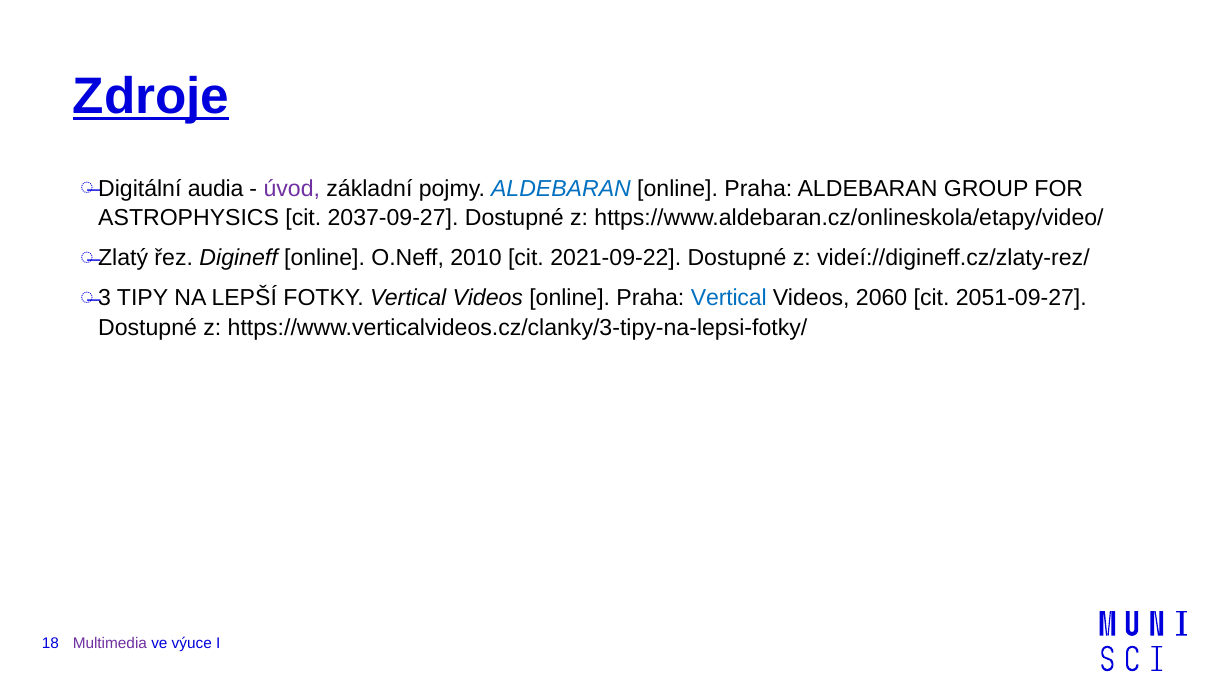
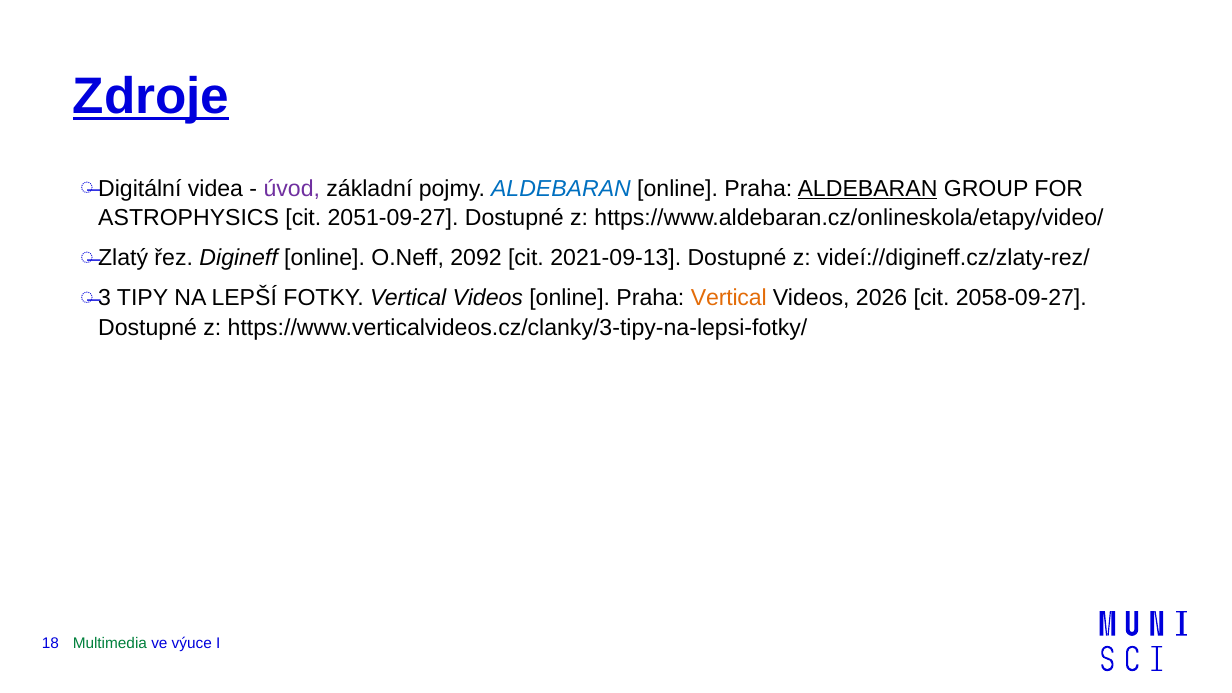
audia: audia -> videa
ALDEBARAN at (868, 188) underline: none -> present
2037-09-27: 2037-09-27 -> 2051-09-27
2010: 2010 -> 2092
2021-09-22: 2021-09-22 -> 2021-09-13
Vertical at (729, 298) colour: blue -> orange
2060: 2060 -> 2026
2051-09-27: 2051-09-27 -> 2058-09-27
Multimedia colour: purple -> green
